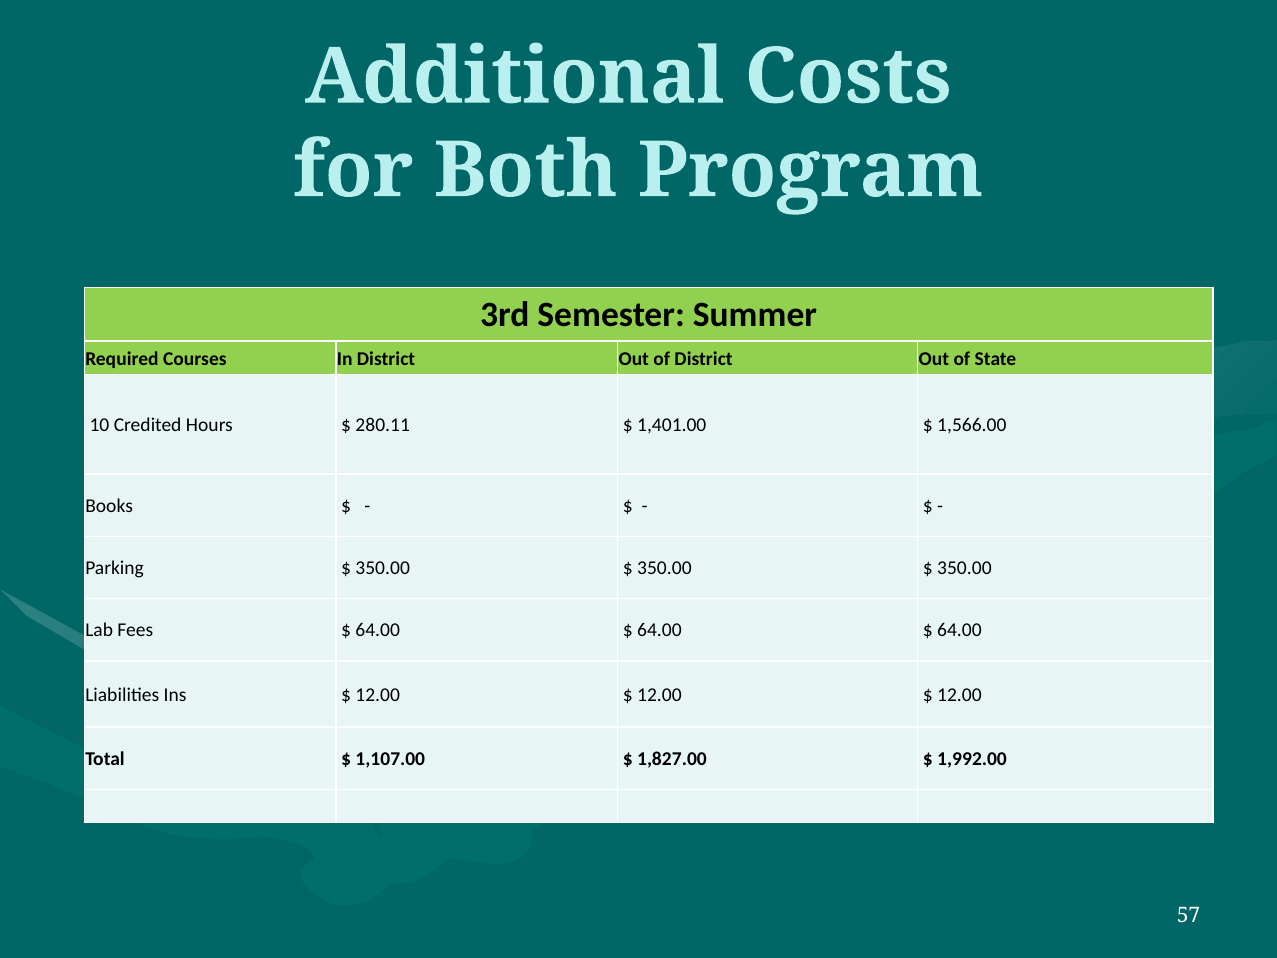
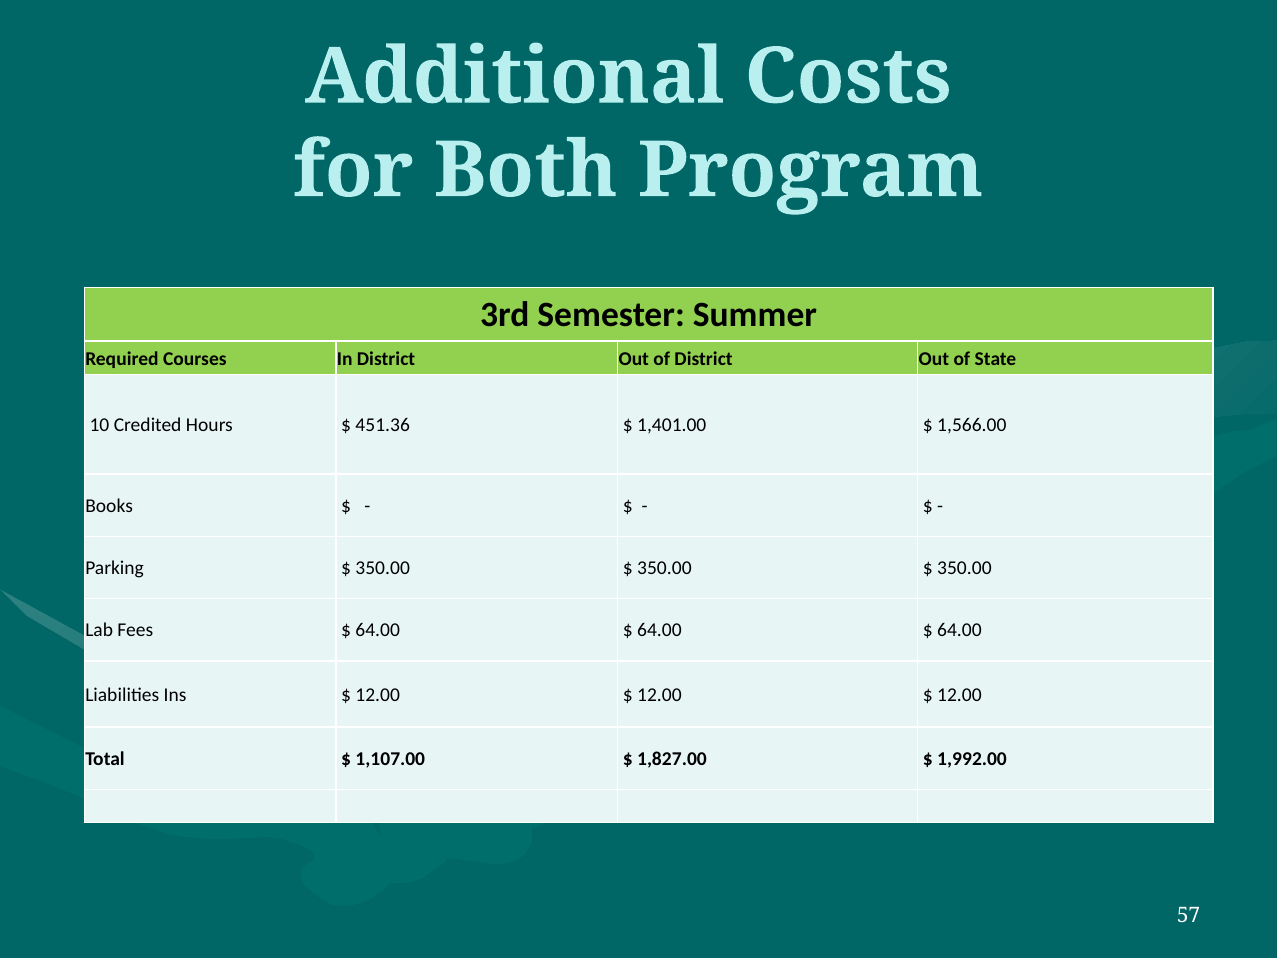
280.11: 280.11 -> 451.36
